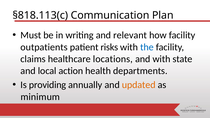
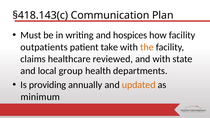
§818.113(c: §818.113(c -> §418.143(c
relevant: relevant -> hospices
risks: risks -> take
the colour: blue -> orange
locations: locations -> reviewed
action: action -> group
